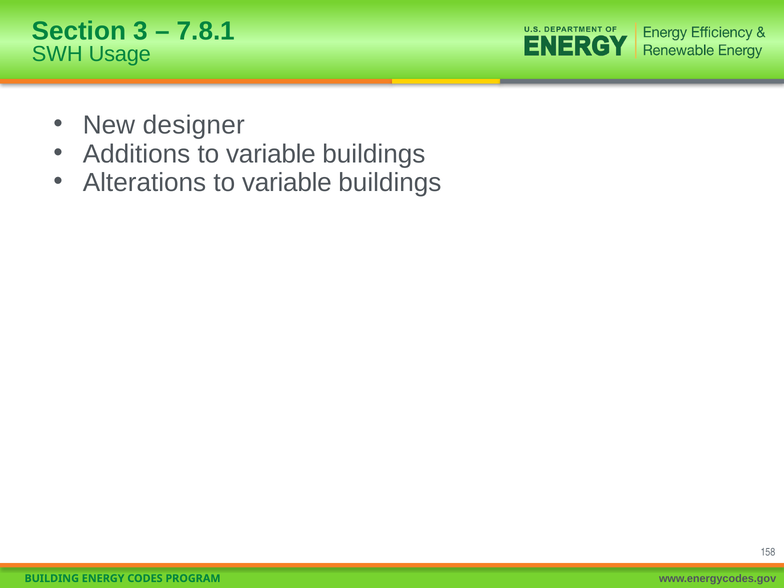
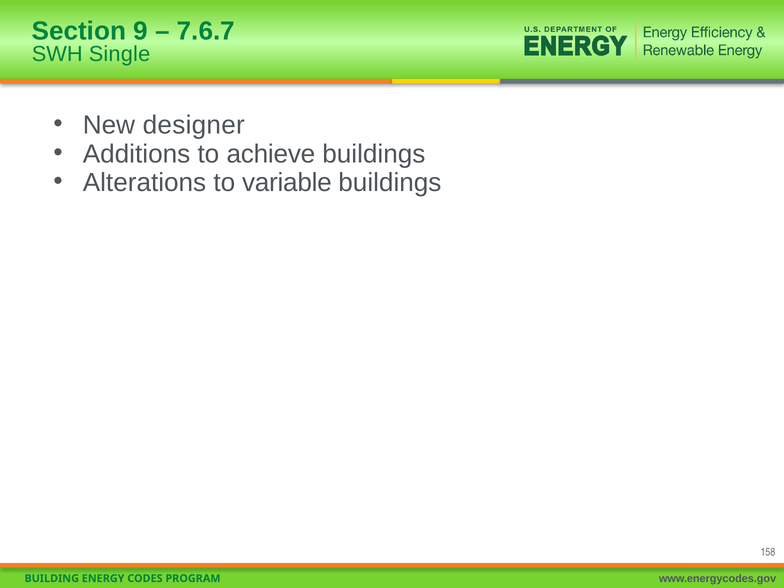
3: 3 -> 9
7.8.1: 7.8.1 -> 7.6.7
Usage: Usage -> Single
Additions to variable: variable -> achieve
